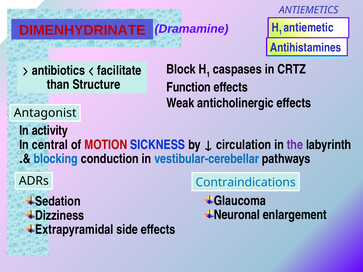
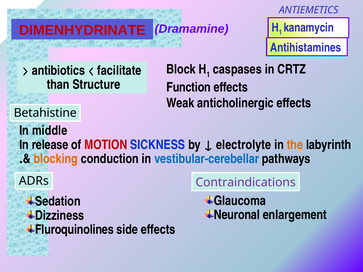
antiemetic: antiemetic -> kanamycin
Antagonist: Antagonist -> Betahistine
activity: activity -> middle
central: central -> release
circulation: circulation -> electrolyte
the colour: purple -> orange
blocking colour: blue -> orange
Contraindications colour: blue -> purple
Extrapyramidal: Extrapyramidal -> Fluroquinolines
